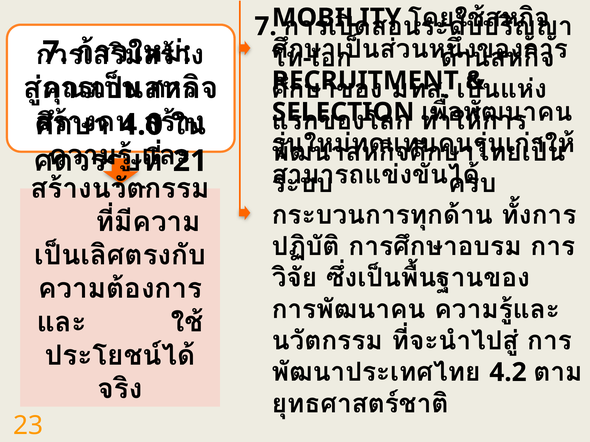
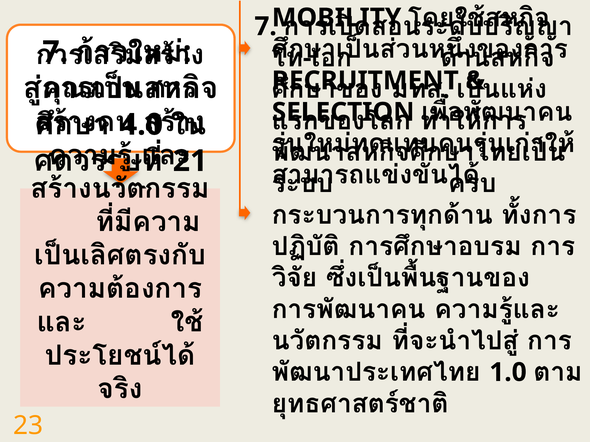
4.2: 4.2 -> 1.0
